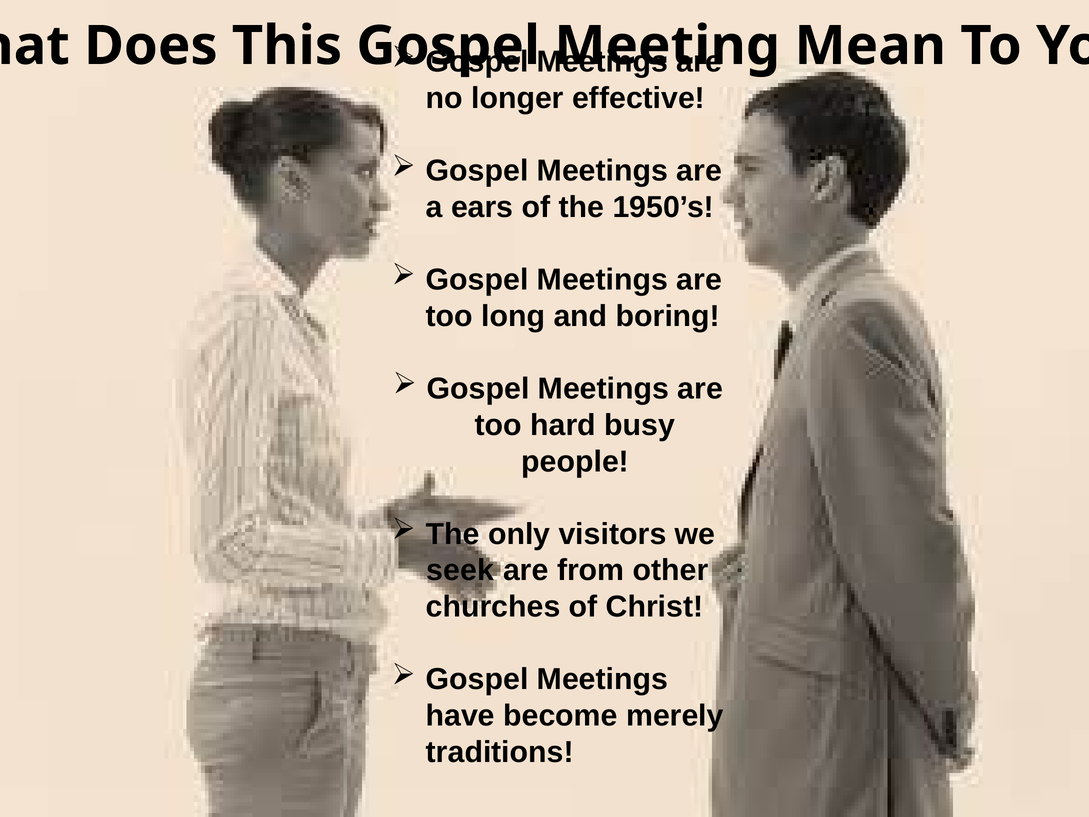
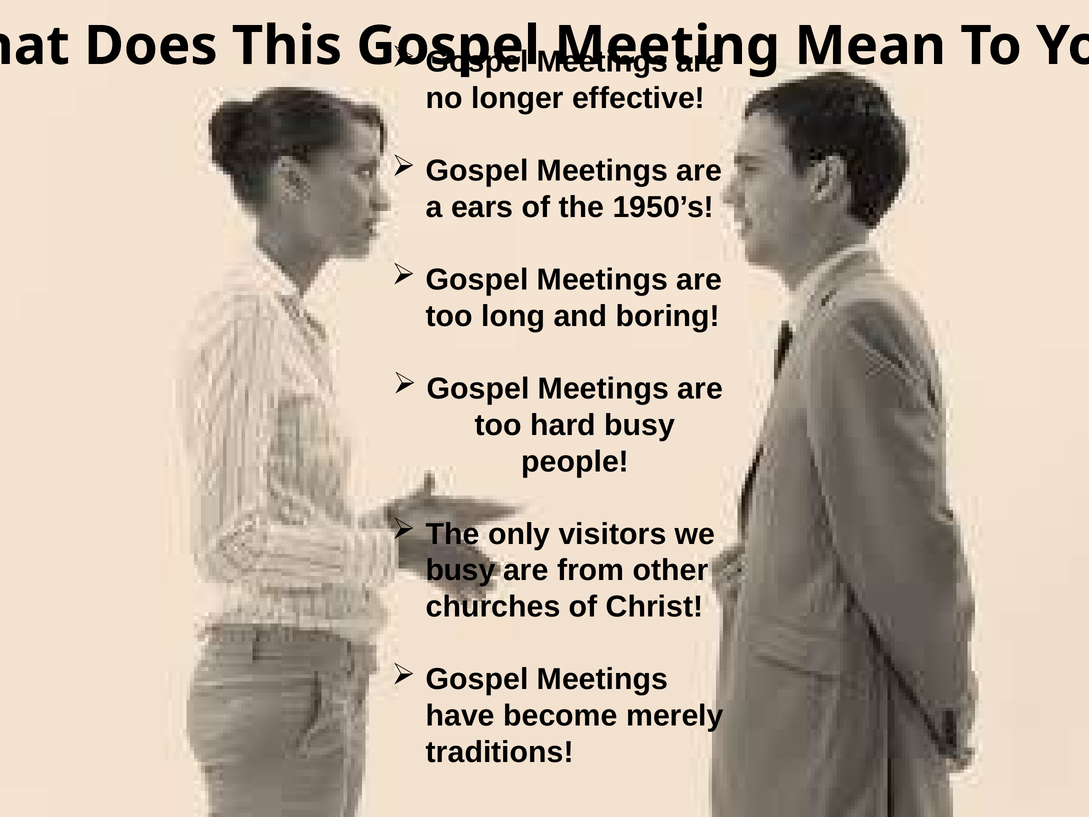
seek at (460, 570): seek -> busy
